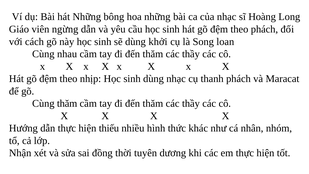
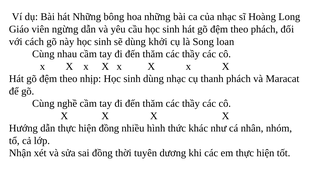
Cùng thăm: thăm -> nghề
hiện thiếu: thiếu -> đồng
